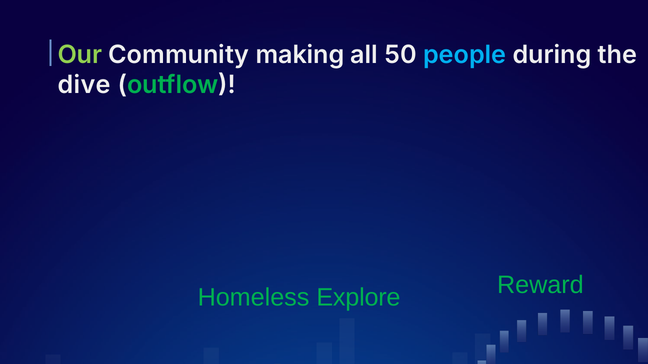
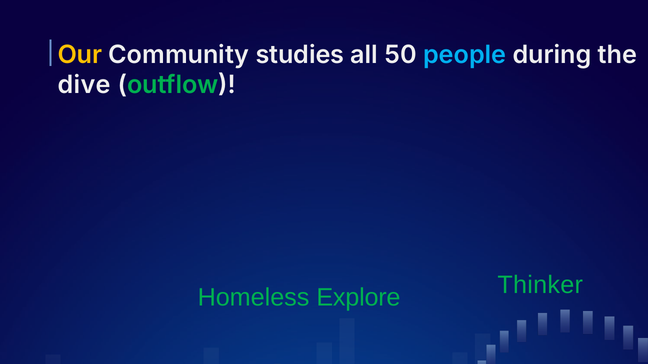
Our colour: light green -> yellow
making: making -> studies
Reward: Reward -> Thinker
